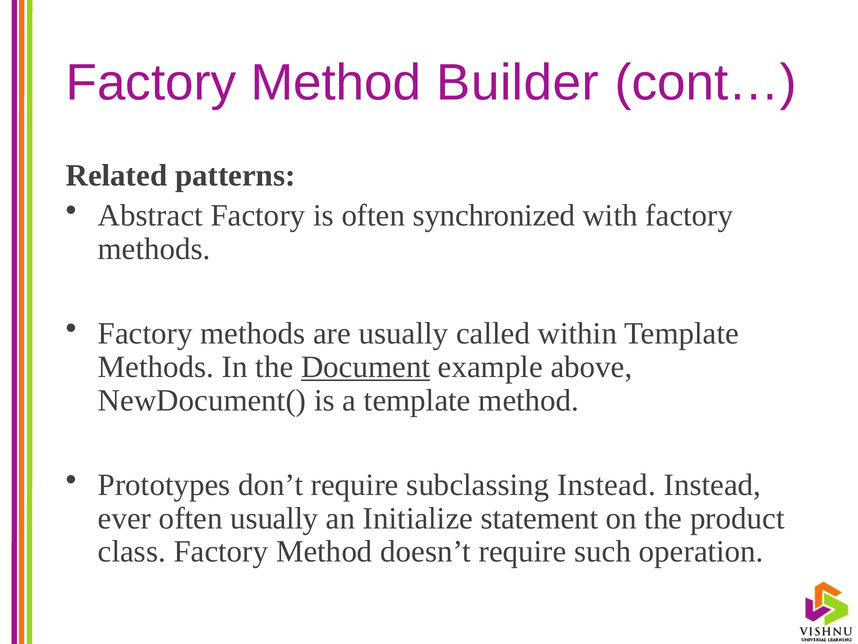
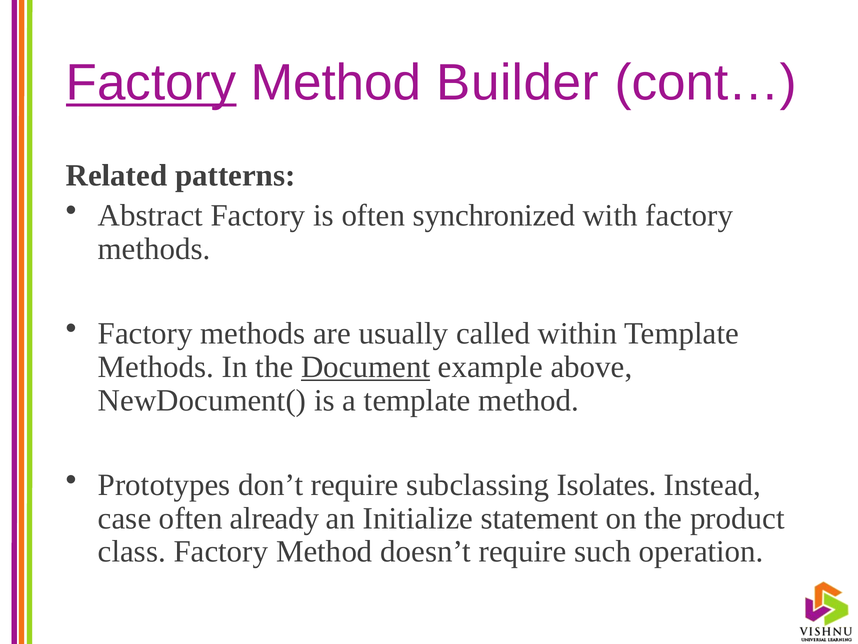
Factory at (151, 83) underline: none -> present
subclassing Instead: Instead -> Isolates
ever: ever -> case
often usually: usually -> already
